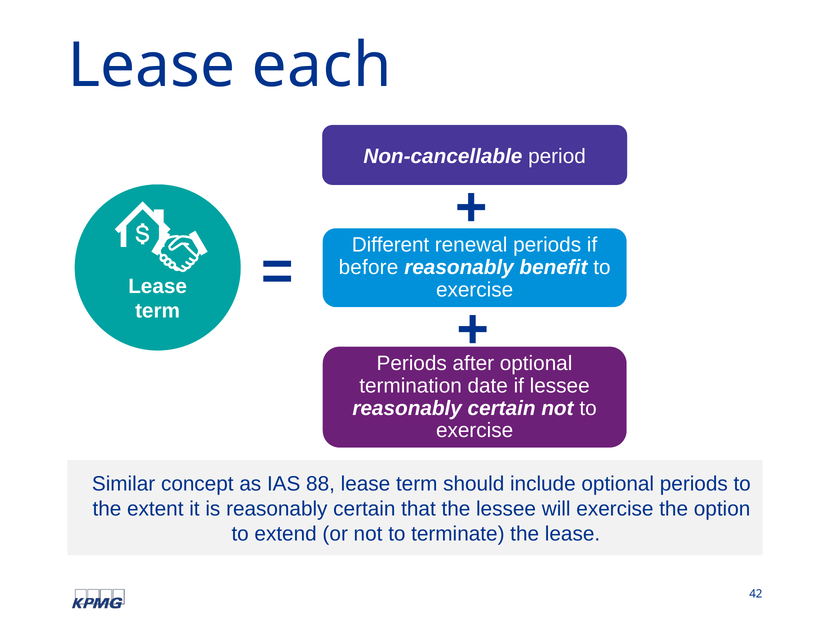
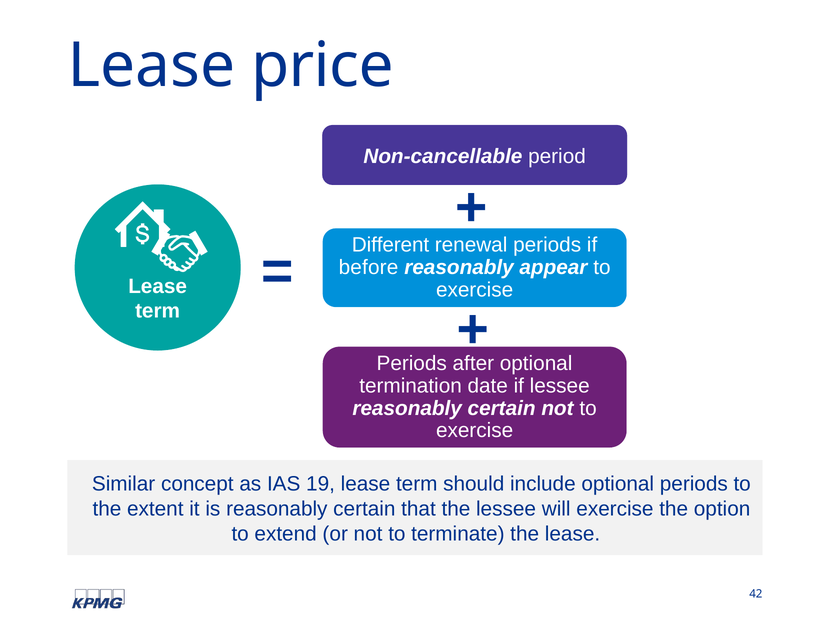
each: each -> price
benefit: benefit -> appear
88: 88 -> 19
